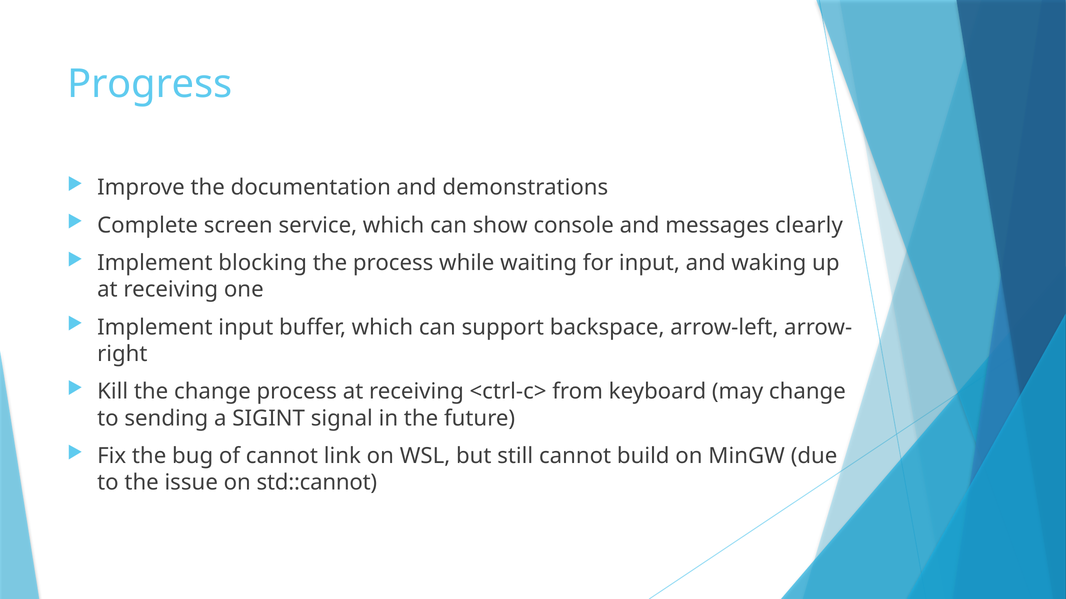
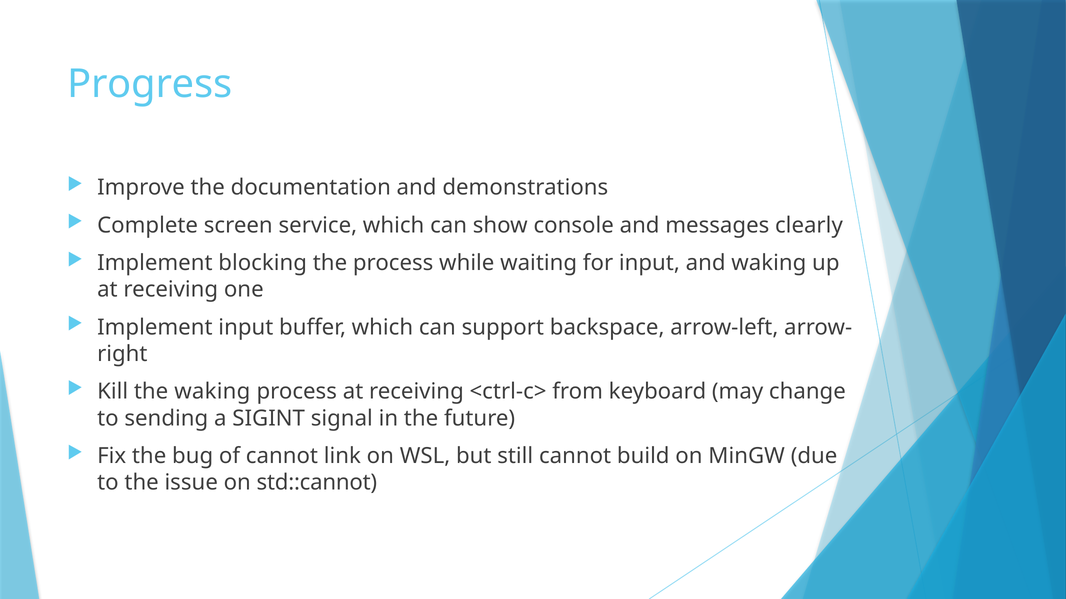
the change: change -> waking
